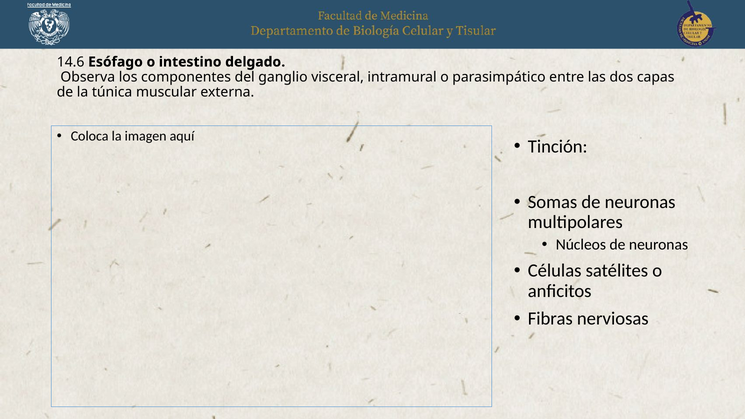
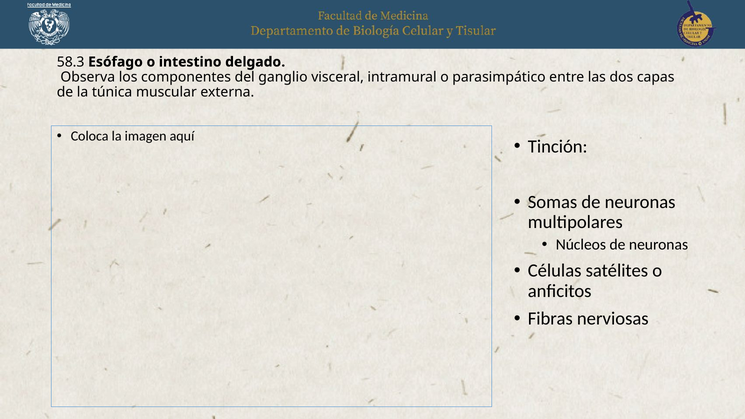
14.6: 14.6 -> 58.3
